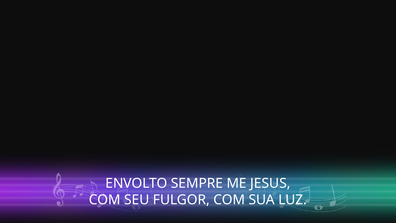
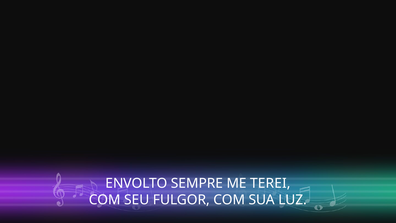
JESUS: JESUS -> TEREI
